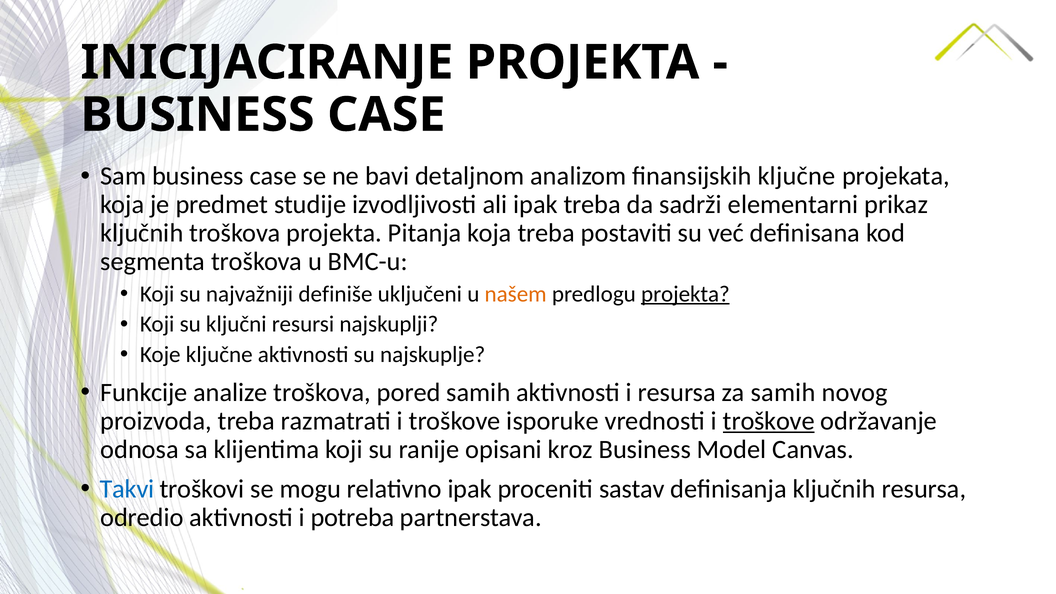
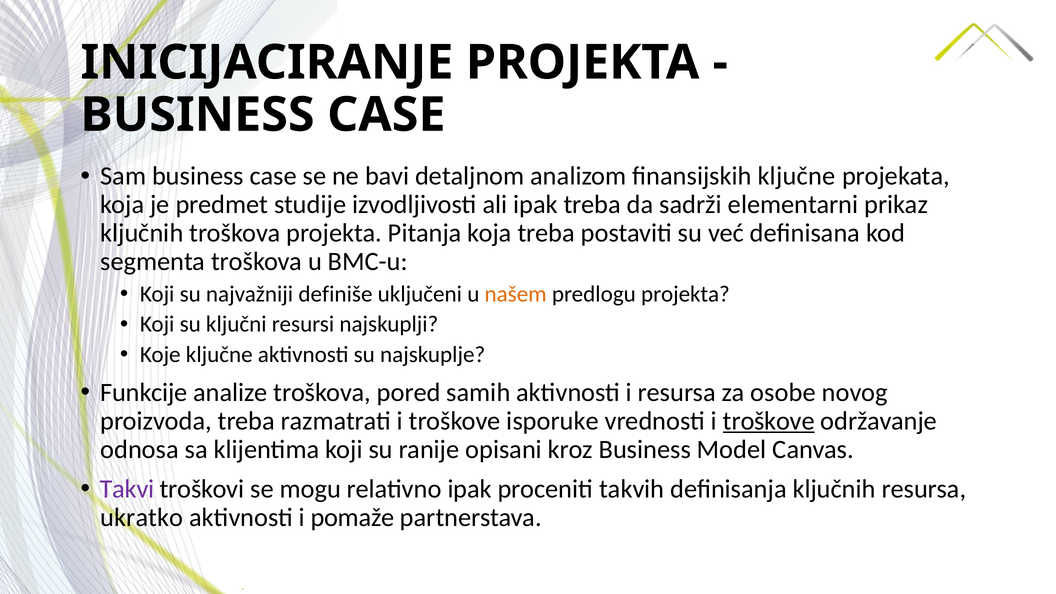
projekta at (685, 294) underline: present -> none
za samih: samih -> osobe
Takvi colour: blue -> purple
sastav: sastav -> takvih
odredio: odredio -> ukratko
potreba: potreba -> pomaže
